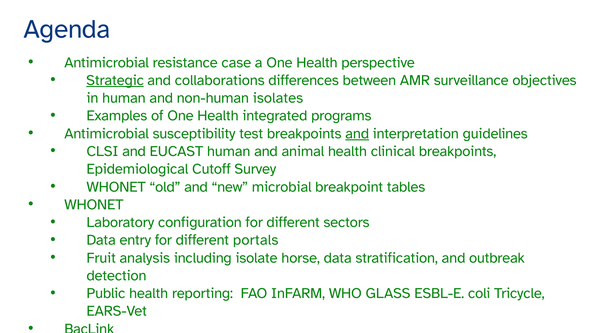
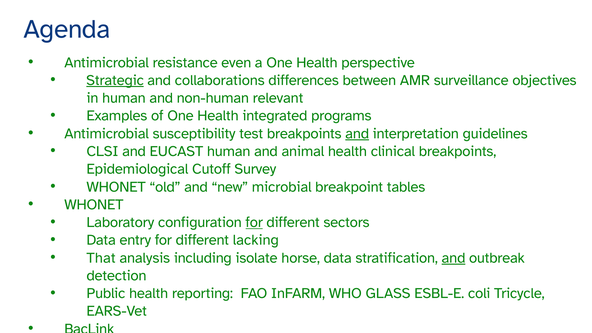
case: case -> even
isolates: isolates -> relevant
for at (254, 222) underline: none -> present
portals: portals -> lacking
Fruit: Fruit -> That
and at (454, 258) underline: none -> present
